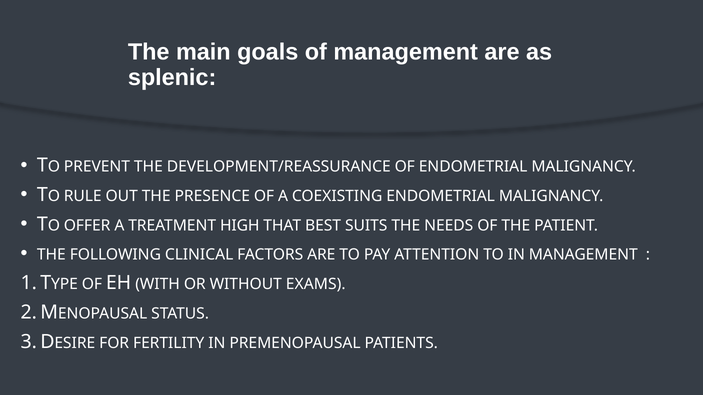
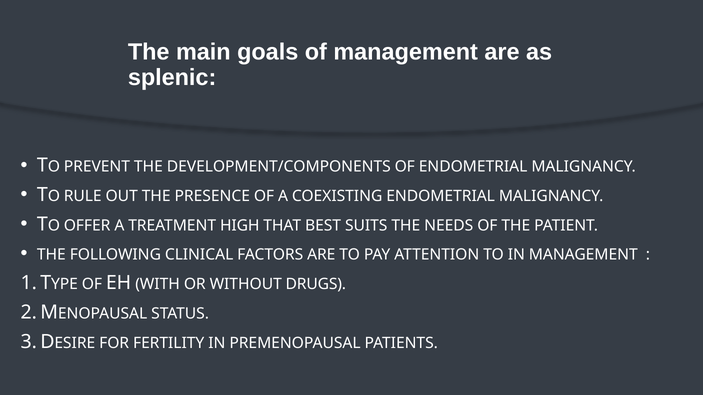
DEVELOPMENT/REASSURANCE: DEVELOPMENT/REASSURANCE -> DEVELOPMENT/COMPONENTS
EXAMS: EXAMS -> DRUGS
